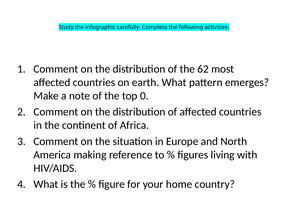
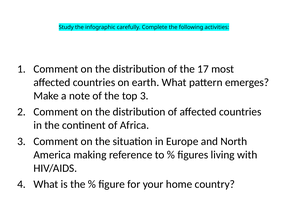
62: 62 -> 17
top 0: 0 -> 3
